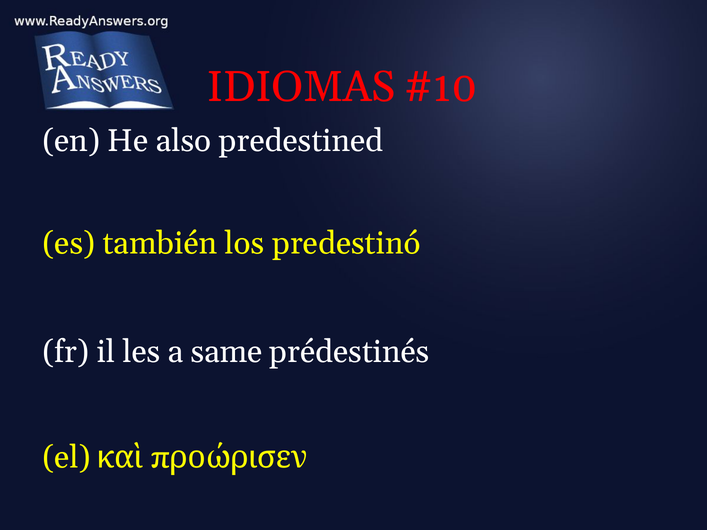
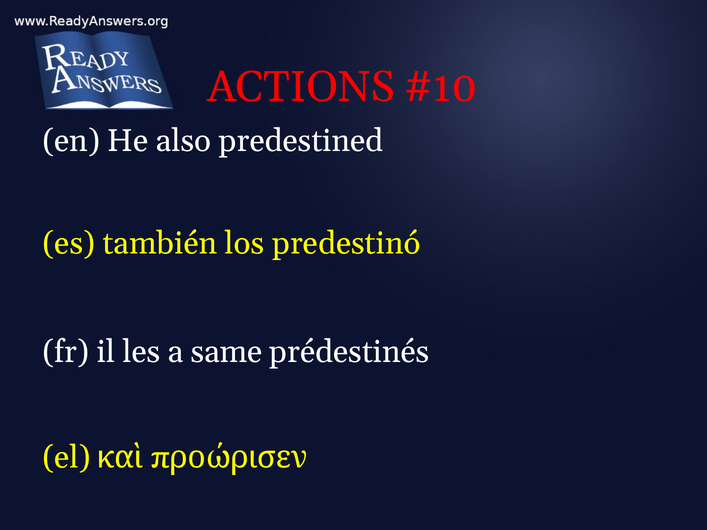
IDIOMAS: IDIOMAS -> ACTIONS
